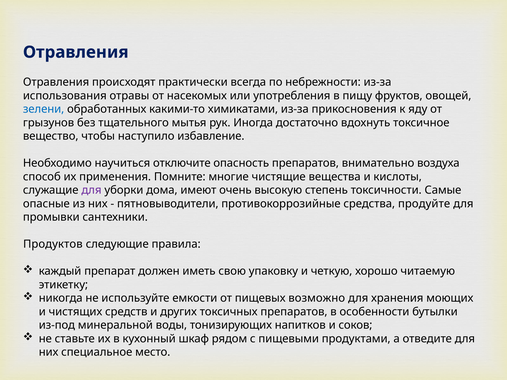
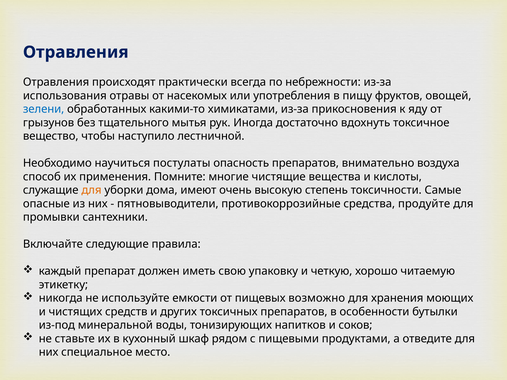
избавление: избавление -> лестничной
отключите: отключите -> постулаты
для at (91, 190) colour: purple -> orange
Продуктов: Продуктов -> Включайте
